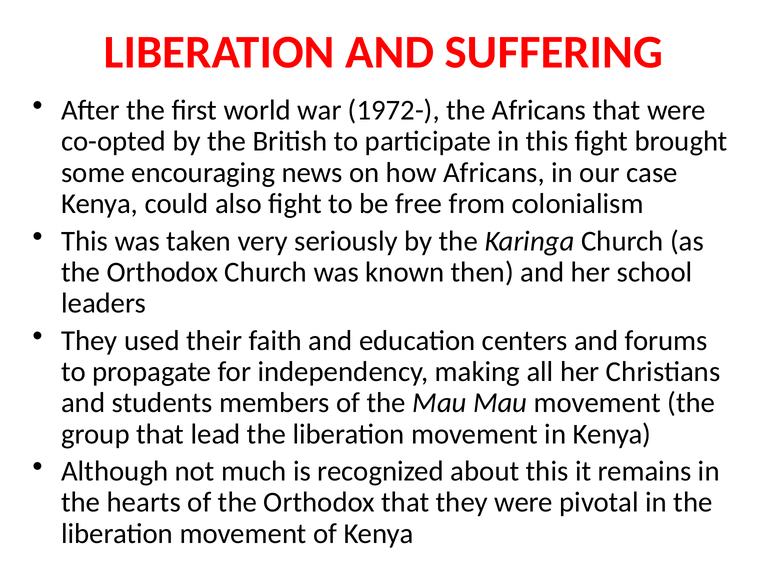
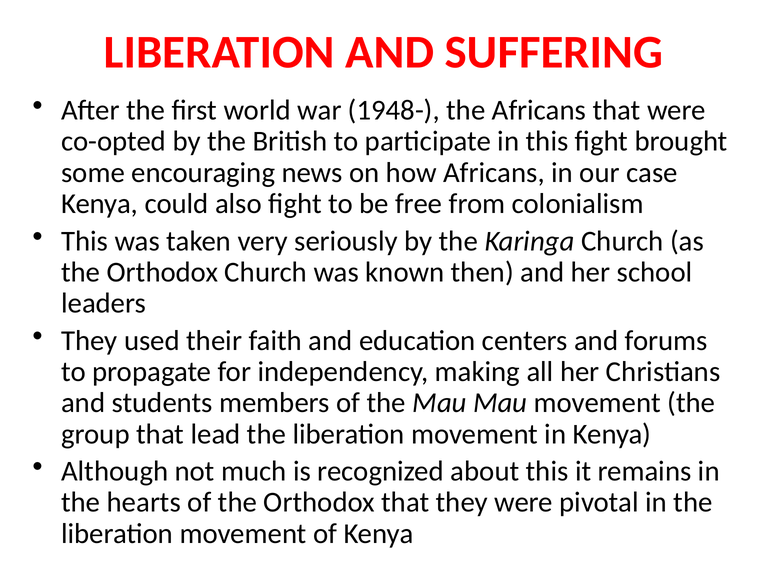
1972-: 1972- -> 1948-
